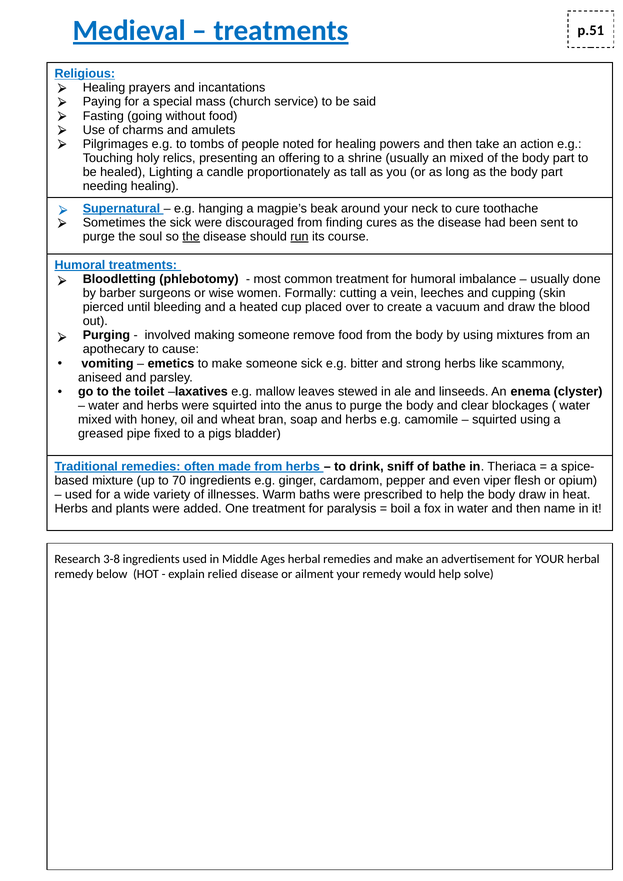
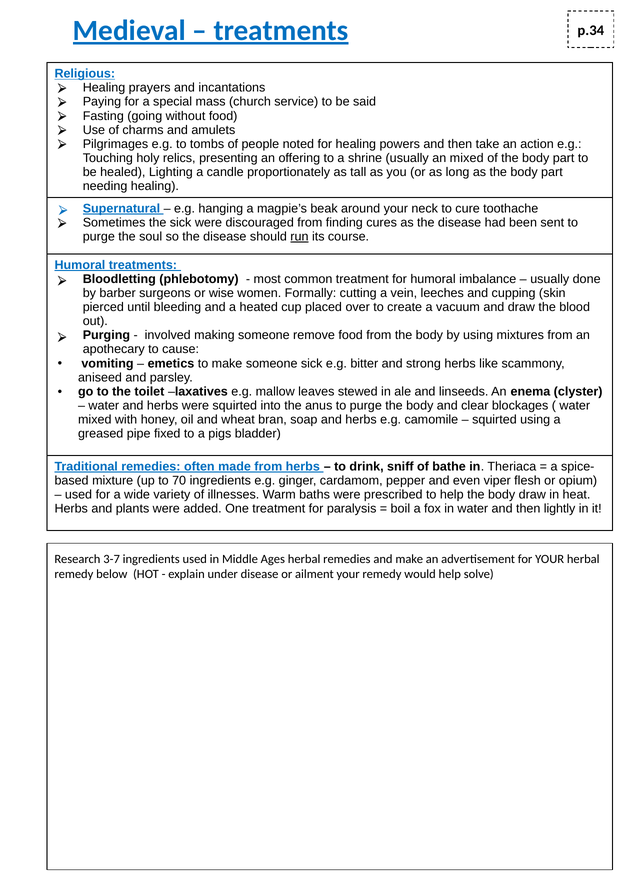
p.51: p.51 -> p.34
the at (191, 237) underline: present -> none
name: name -> lightly
3-8: 3-8 -> 3-7
relied: relied -> under
